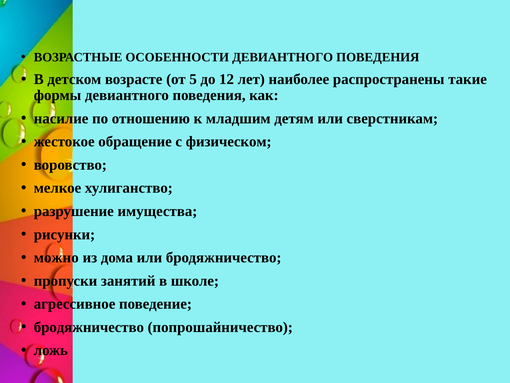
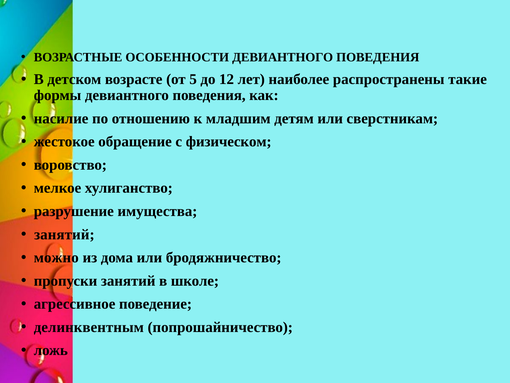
рисунки at (64, 234): рисунки -> занятий
бродяжничество at (89, 327): бродяжничество -> делинквентным
